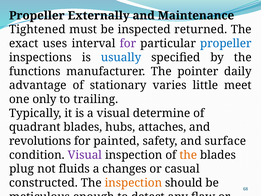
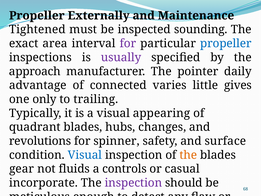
returned: returned -> sounding
uses: uses -> area
usually colour: blue -> purple
functions: functions -> approach
stationary: stationary -> connected
meet: meet -> gives
determine: determine -> appearing
attaches: attaches -> changes
painted: painted -> spinner
Visual at (85, 155) colour: purple -> blue
plug: plug -> gear
changes: changes -> controls
constructed: constructed -> incorporate
inspection at (133, 183) colour: orange -> purple
